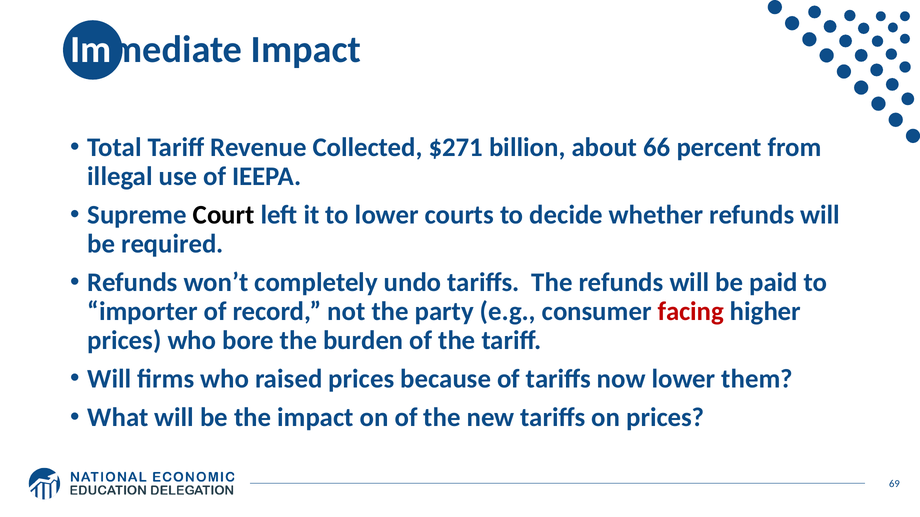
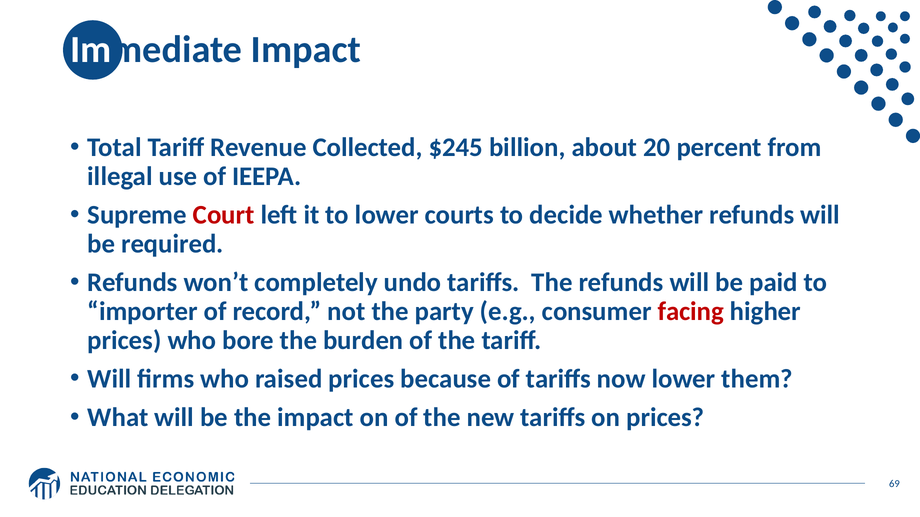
$271: $271 -> $245
66: 66 -> 20
Court colour: black -> red
